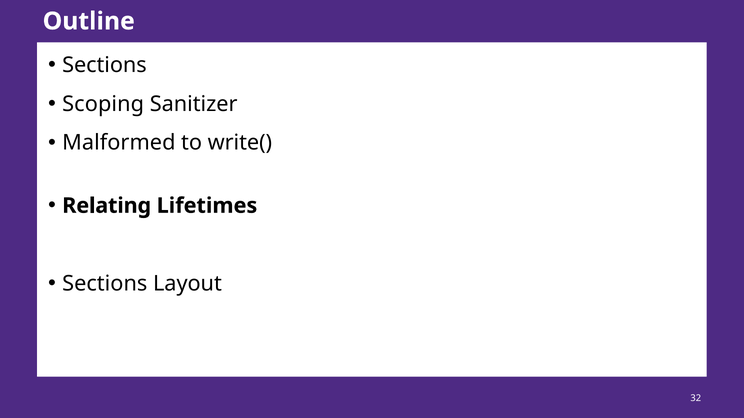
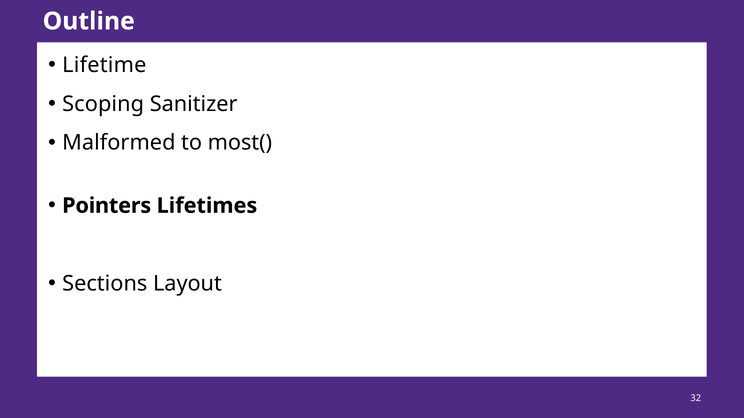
Sections at (104, 65): Sections -> Lifetime
write(: write( -> most(
Relating: Relating -> Pointers
